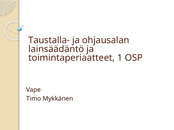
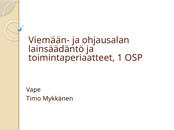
Taustalla-: Taustalla- -> Viemään-
